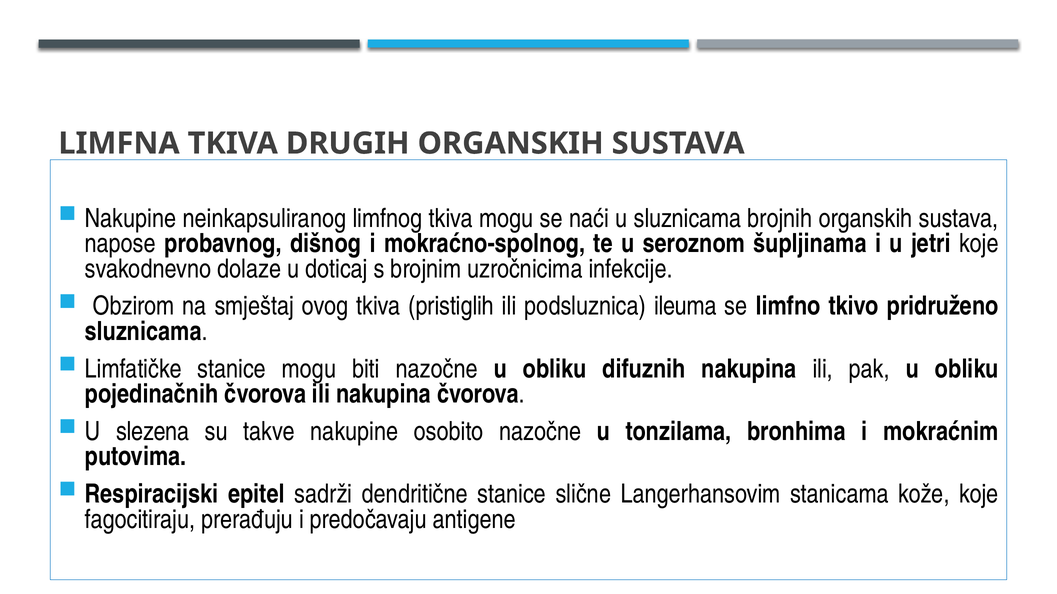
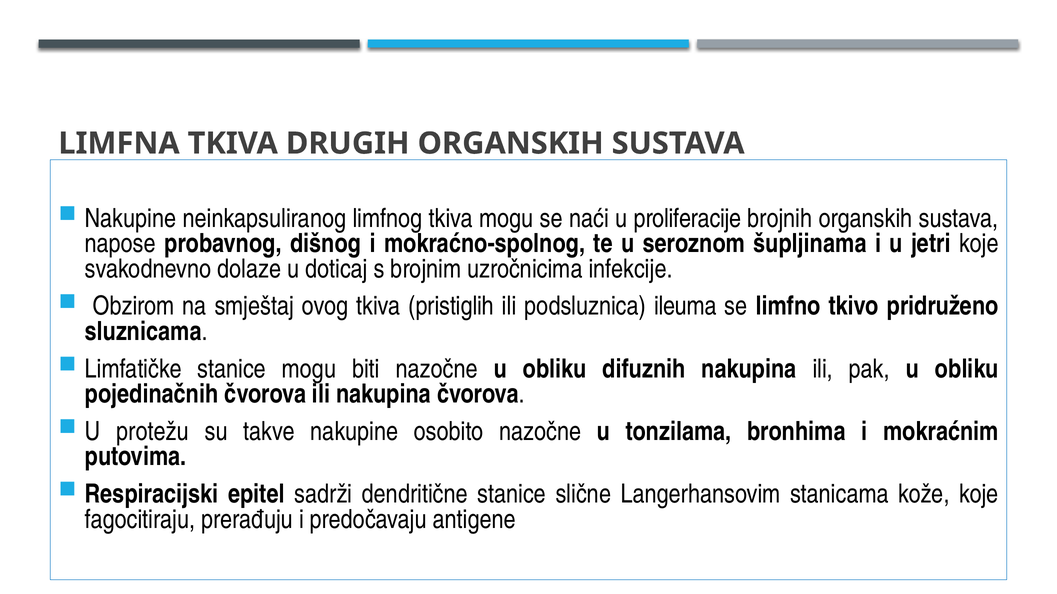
u sluznicama: sluznicama -> proliferacije
slezena: slezena -> protežu
